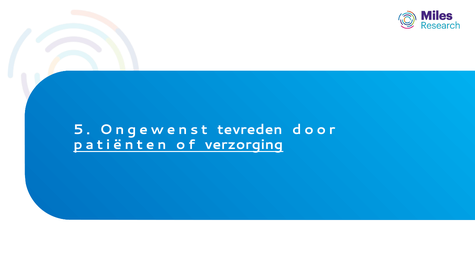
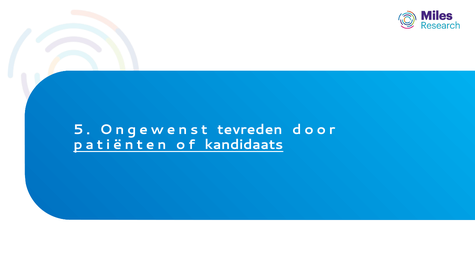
verzorging: verzorging -> kandidaats
